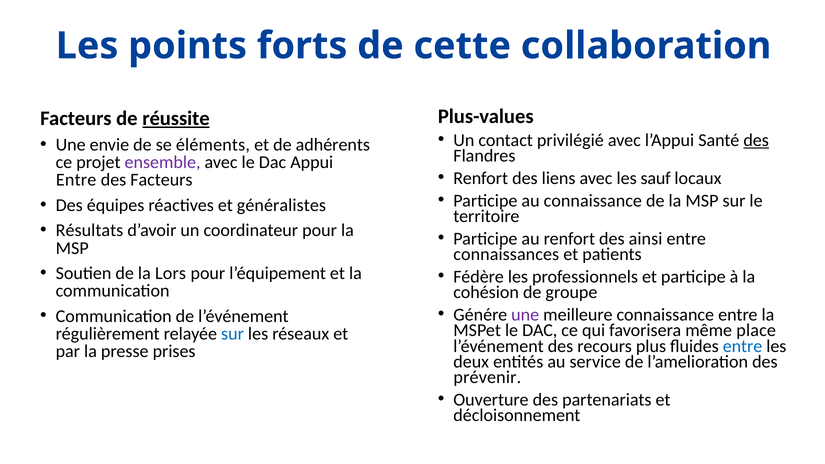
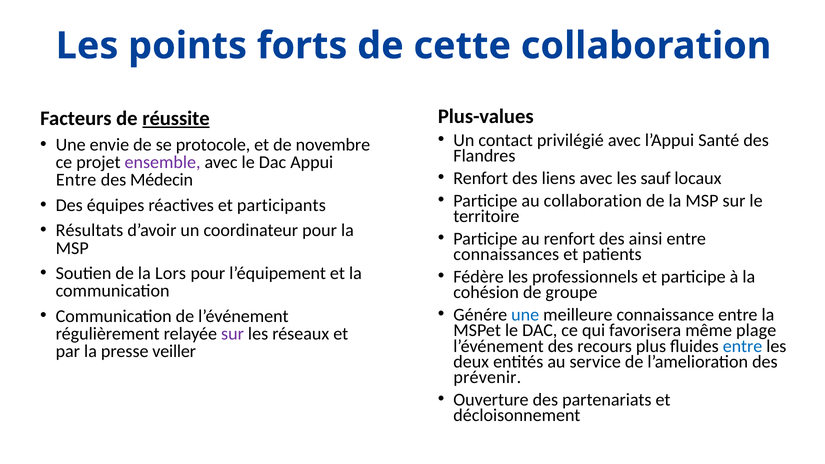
des at (756, 140) underline: present -> none
éléments: éléments -> protocole
adhérents: adhérents -> novembre
des Facteurs: Facteurs -> Médecin
au connaissance: connaissance -> collaboration
généralistes: généralistes -> participants
une at (525, 315) colour: purple -> blue
place: place -> plage
sur at (233, 334) colour: blue -> purple
prises: prises -> veiller
